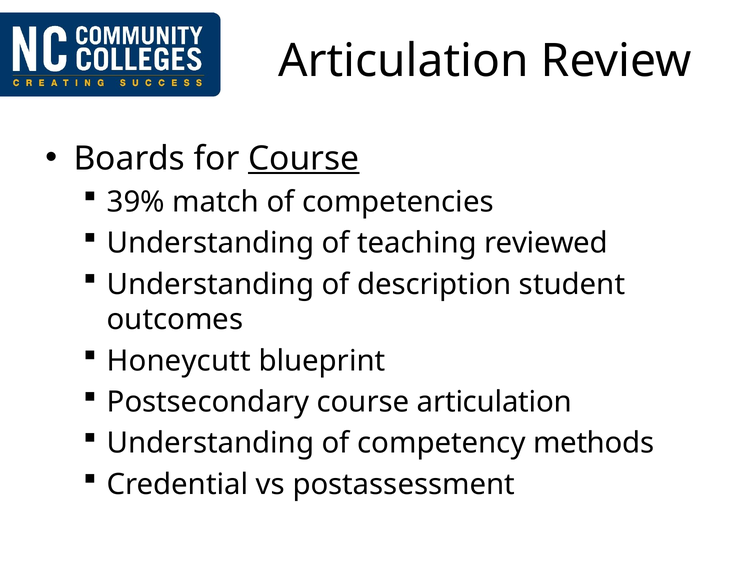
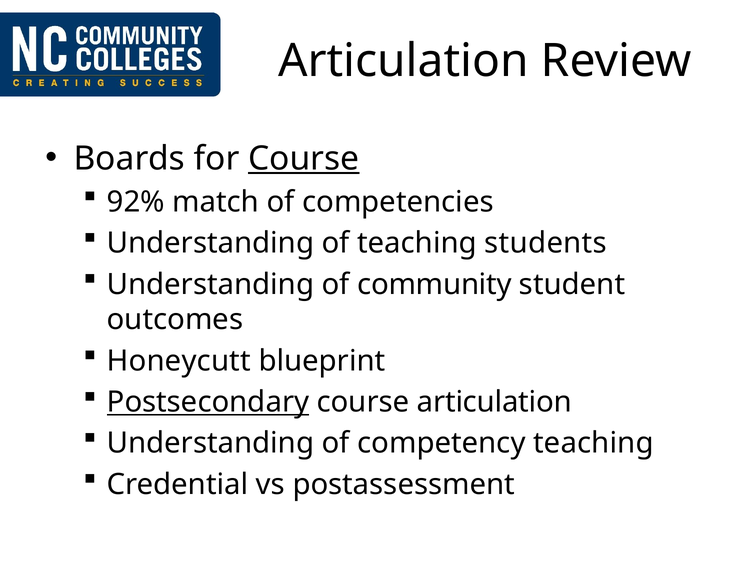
39%: 39% -> 92%
reviewed: reviewed -> students
description: description -> community
Postsecondary underline: none -> present
competency methods: methods -> teaching
